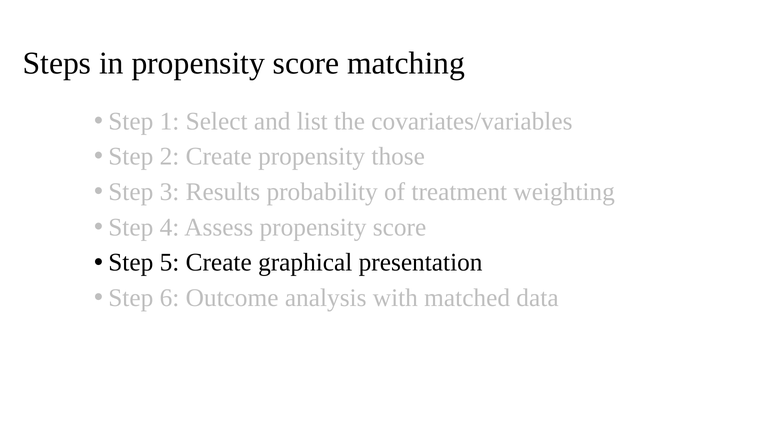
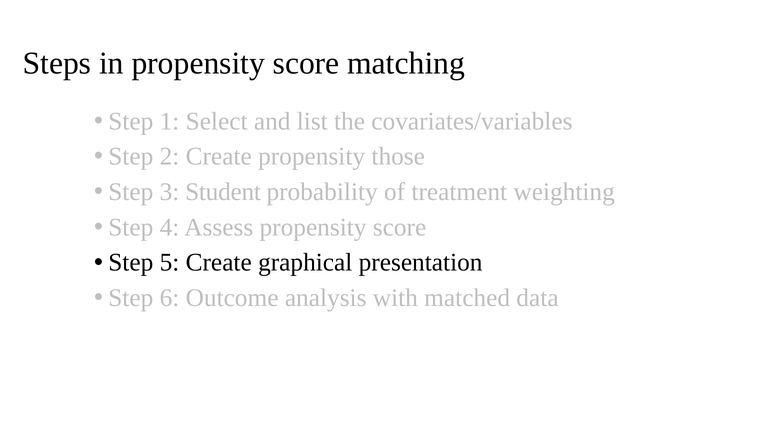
Results: Results -> Student
